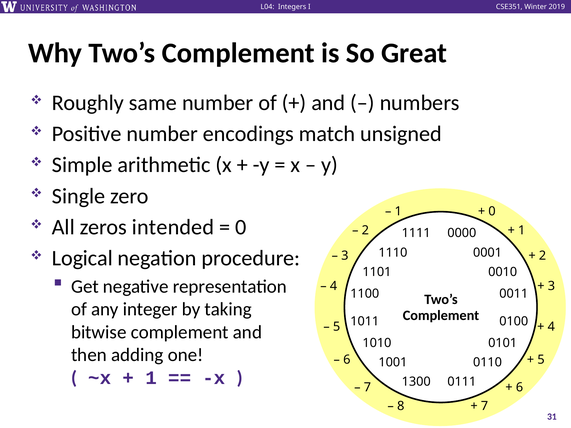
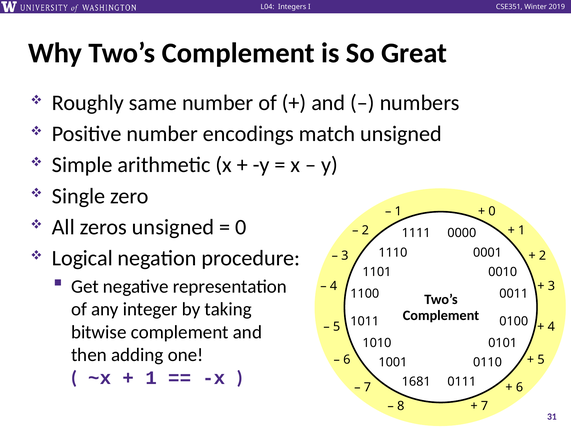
zeros intended: intended -> unsigned
1300: 1300 -> 1681
